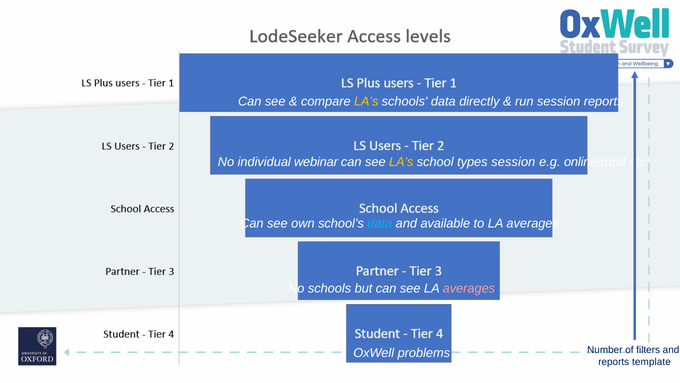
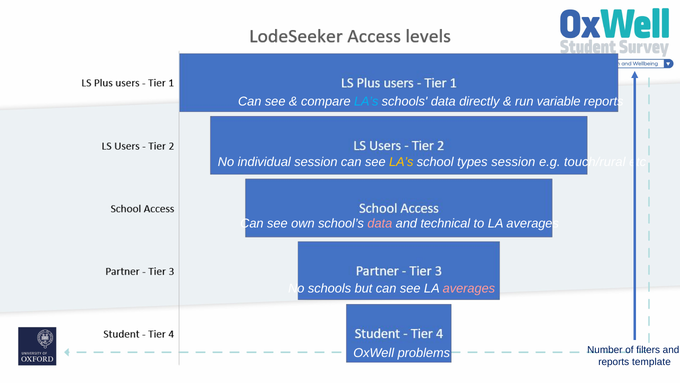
LA’s at (366, 102) colour: yellow -> light blue
run session: session -> variable
individual webinar: webinar -> session
online/rural: online/rural -> touch/rural
data at (380, 223) colour: light blue -> pink
available: available -> technical
